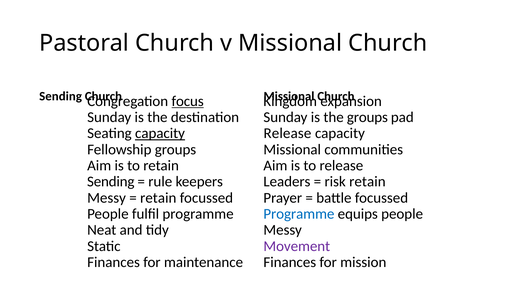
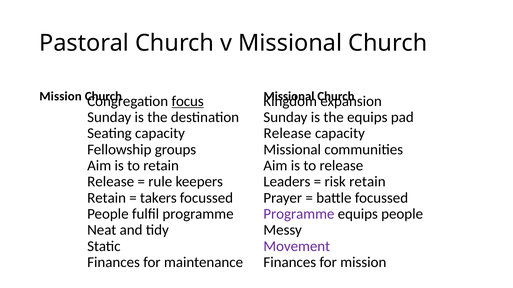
Sending at (61, 96): Sending -> Mission
the groups: groups -> equips
capacity at (160, 134) underline: present -> none
Sending at (111, 182): Sending -> Release
Messy at (107, 198): Messy -> Retain
retain at (158, 198): retain -> takers
Programme at (299, 214) colour: blue -> purple
